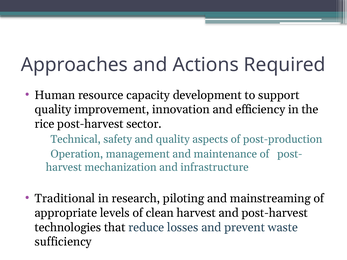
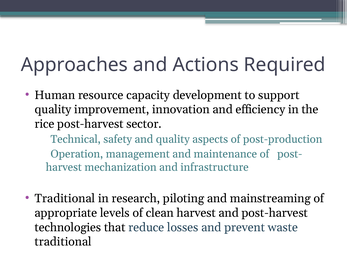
sufficiency at (63, 242): sufficiency -> traditional
